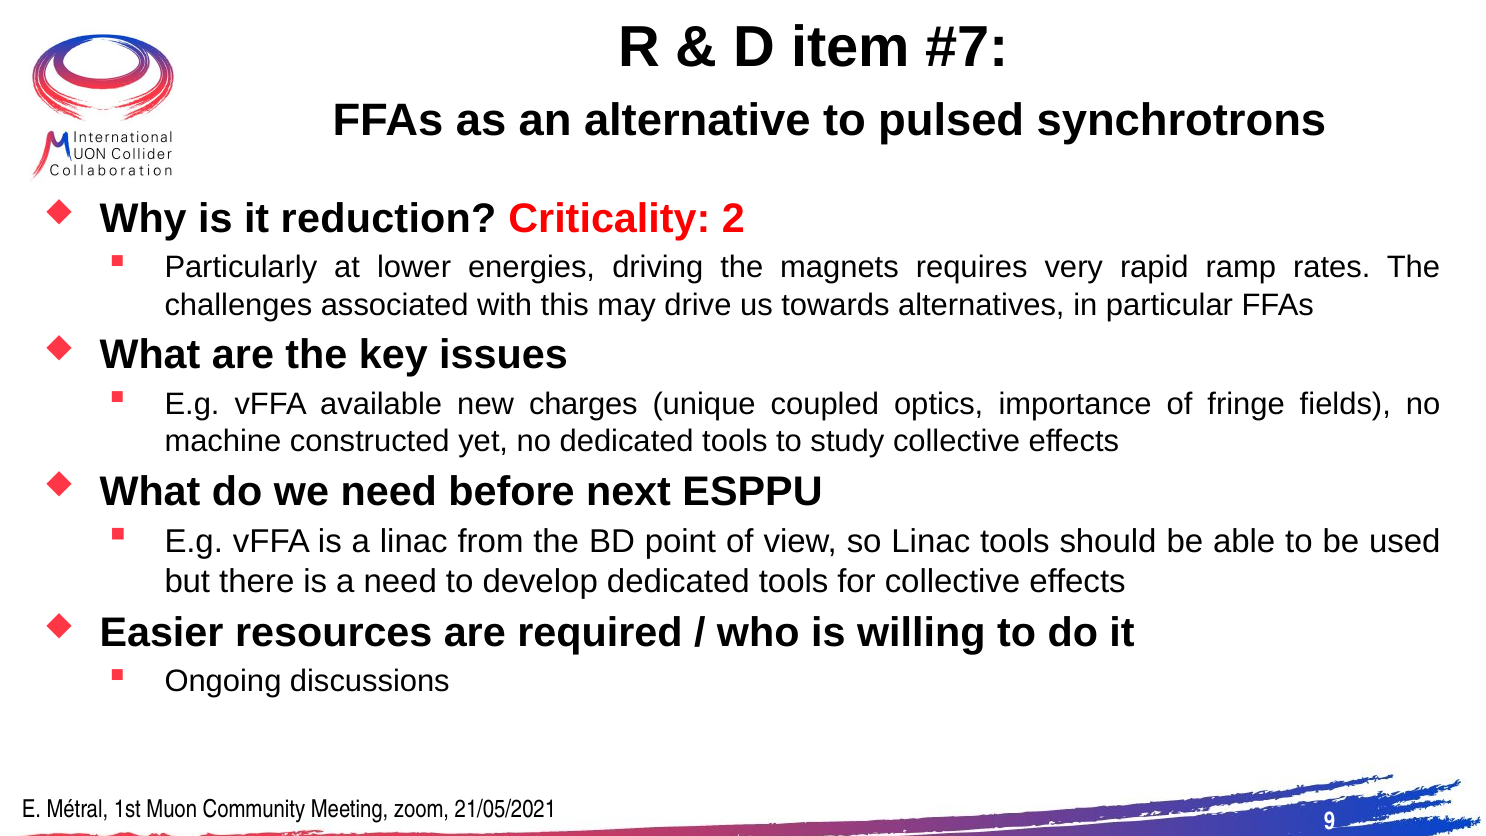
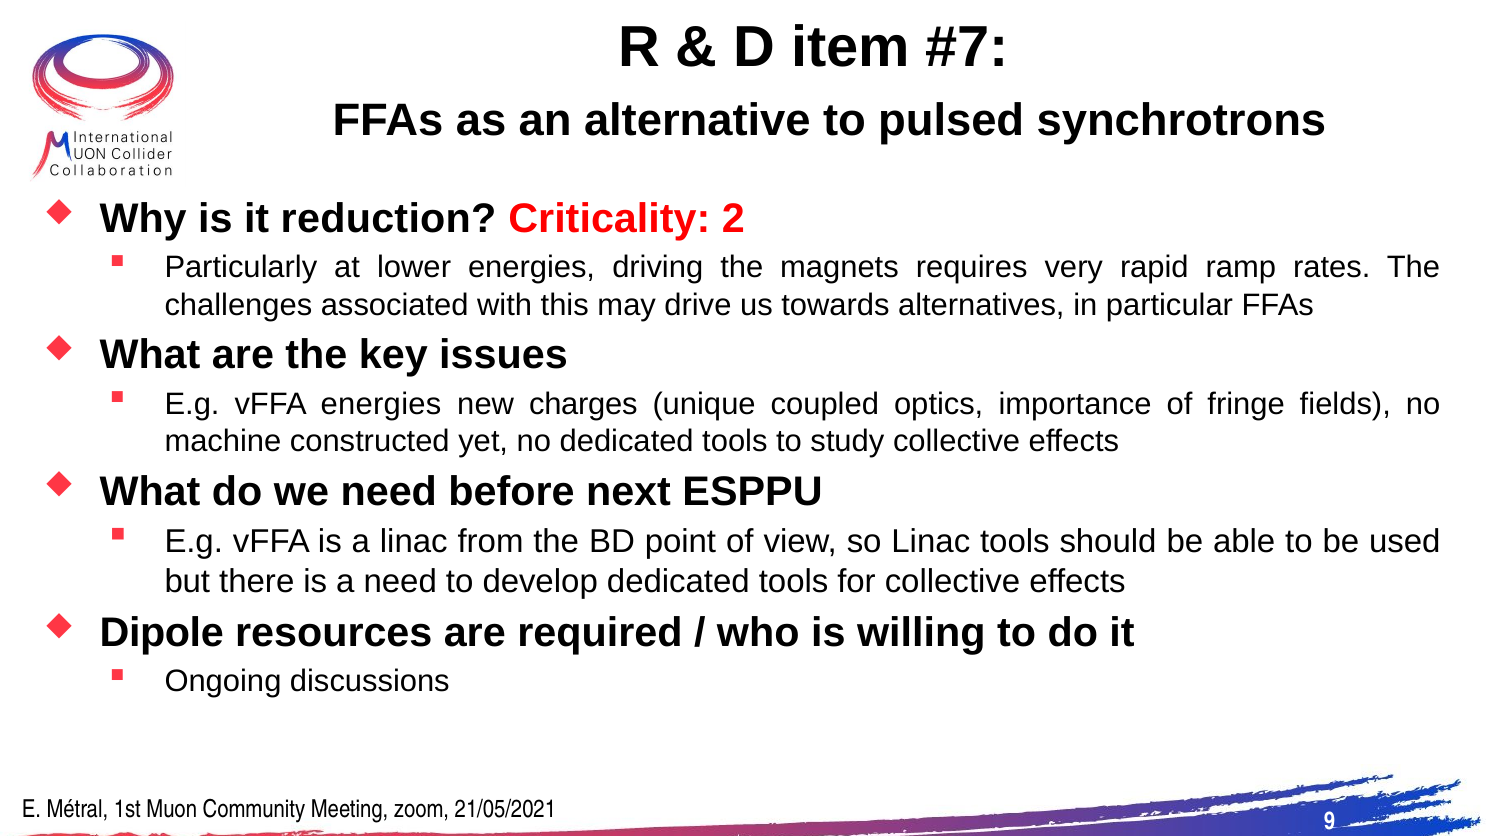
vFFA available: available -> energies
Easier: Easier -> Dipole
